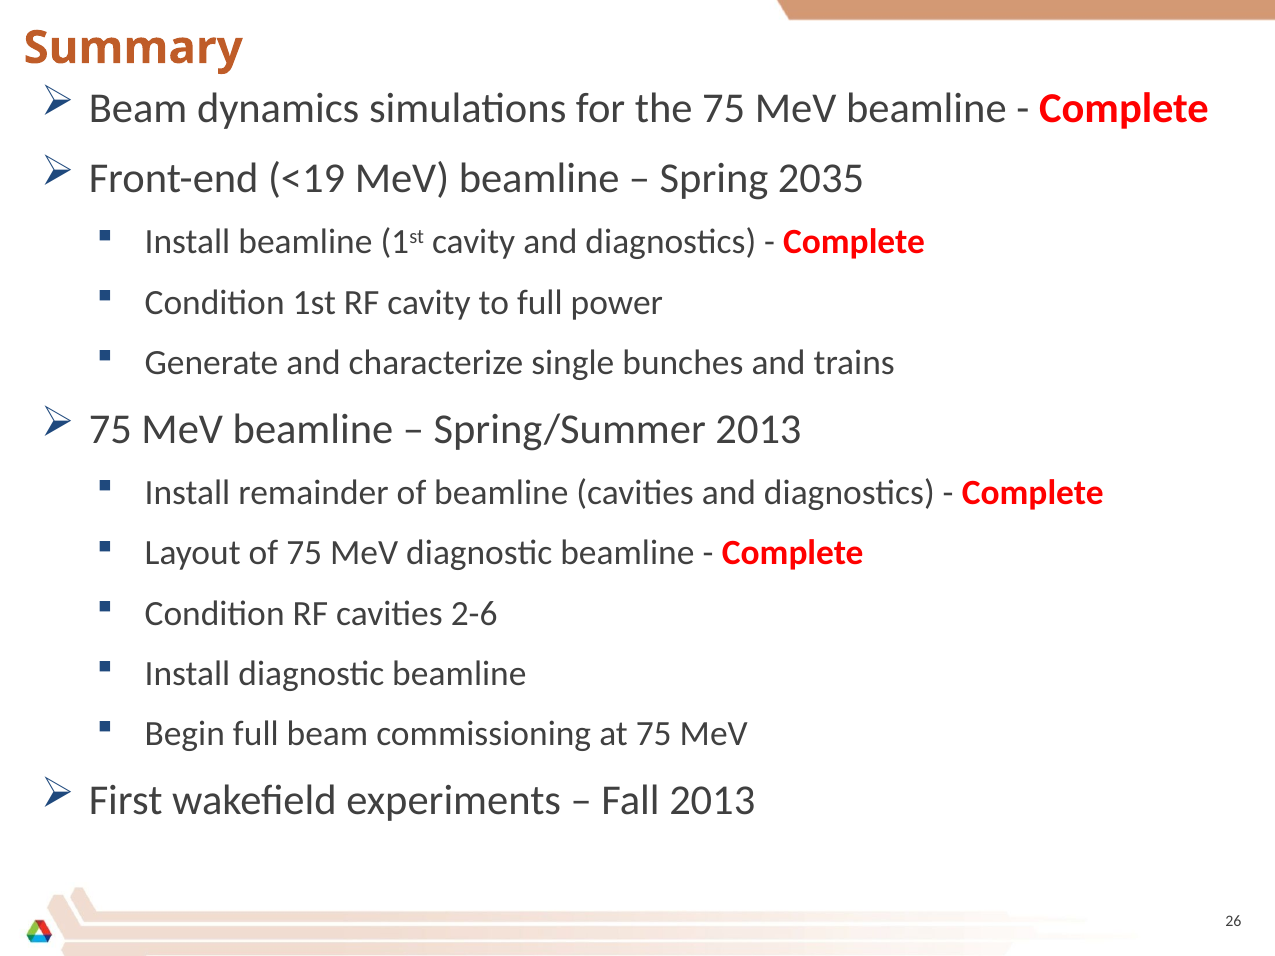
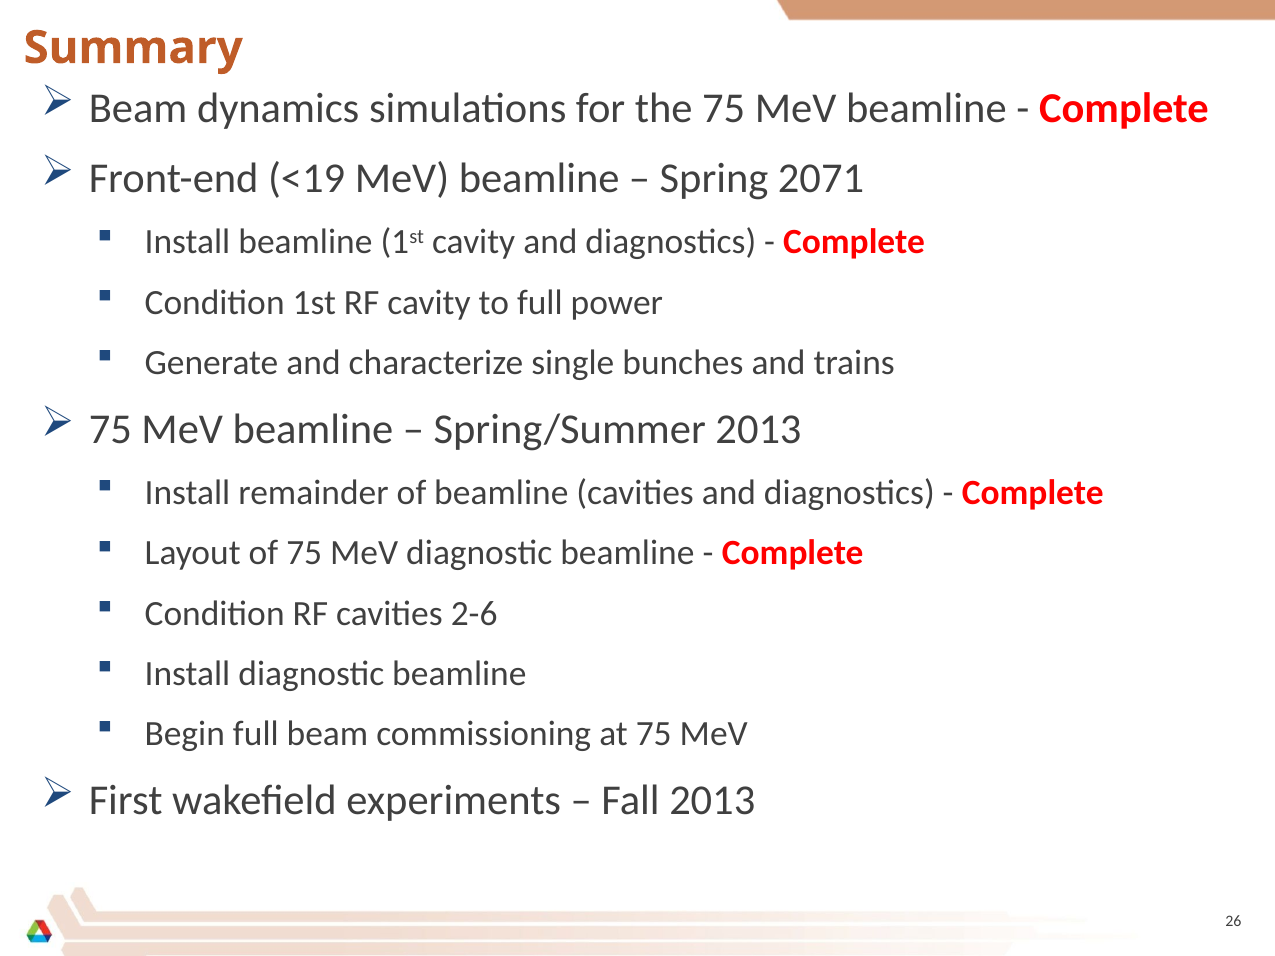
2035: 2035 -> 2071
